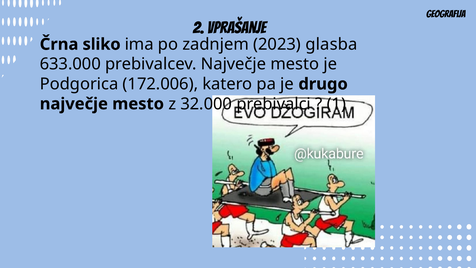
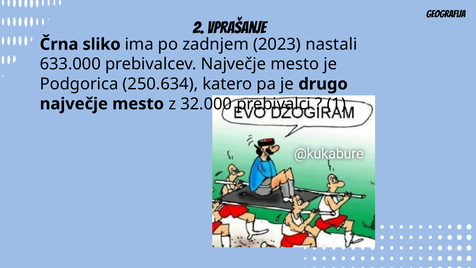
glasba: glasba -> nastali
172.006: 172.006 -> 250.634
